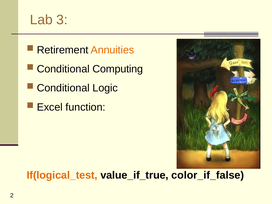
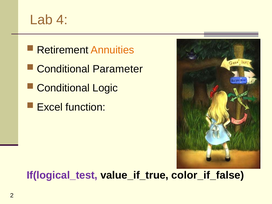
3: 3 -> 4
Computing: Computing -> Parameter
If(logical_test colour: orange -> purple
